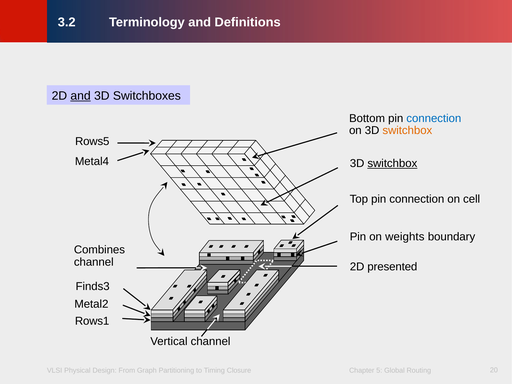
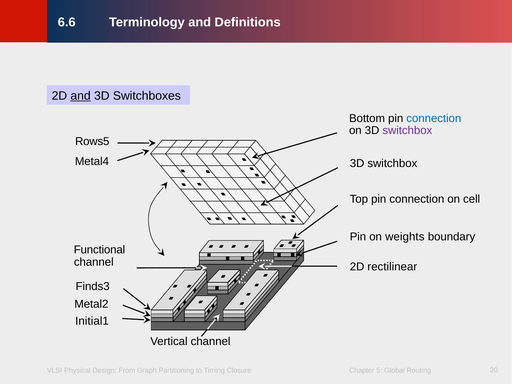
3.2: 3.2 -> 6.6
switchbox at (407, 131) colour: orange -> purple
switchbox at (392, 163) underline: present -> none
Combines: Combines -> Functional
presented: presented -> rectilinear
Rows1: Rows1 -> Initial1
